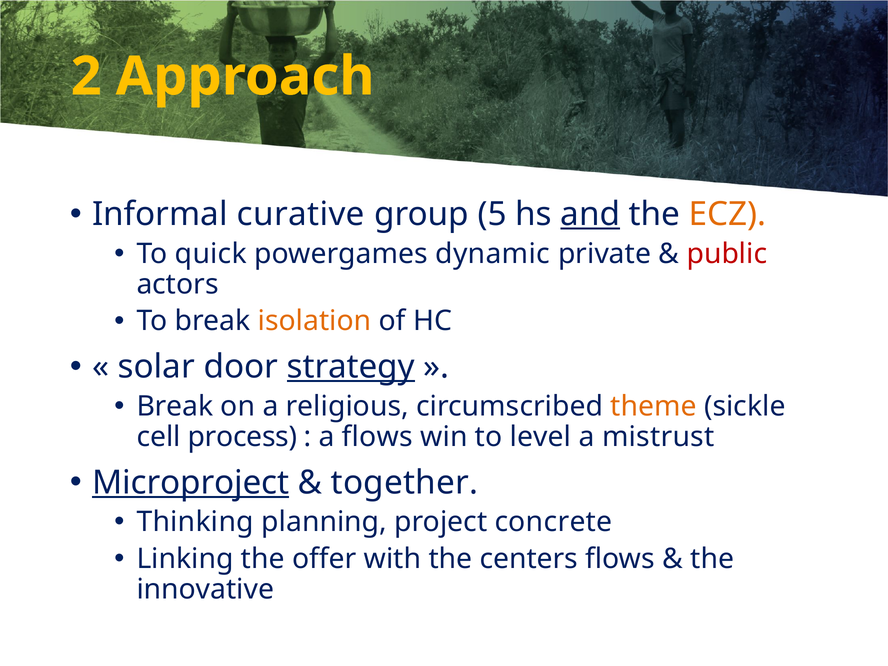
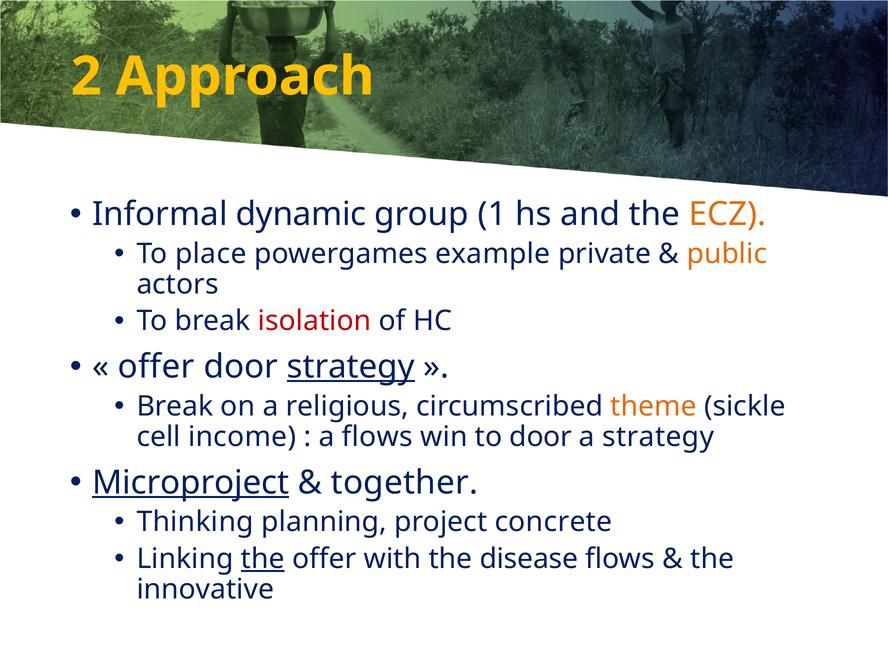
curative: curative -> dynamic
5: 5 -> 1
and underline: present -> none
quick: quick -> place
dynamic: dynamic -> example
public colour: red -> orange
isolation colour: orange -> red
solar at (156, 367): solar -> offer
process: process -> income
to level: level -> door
a mistrust: mistrust -> strategy
the at (263, 559) underline: none -> present
centers: centers -> disease
